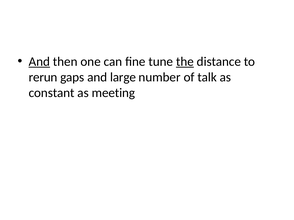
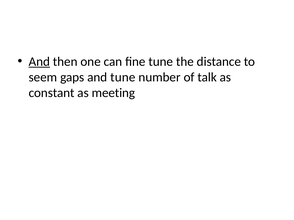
the underline: present -> none
rerun: rerun -> seem
and large: large -> tune
